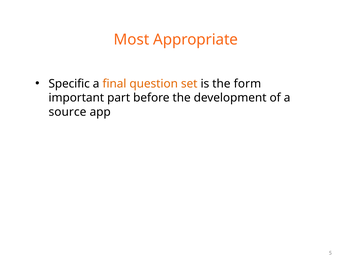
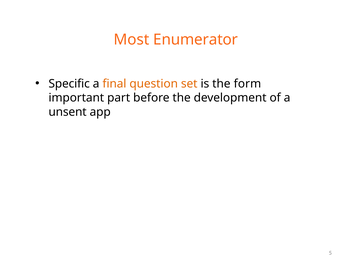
Appropriate: Appropriate -> Enumerator
source: source -> unsent
